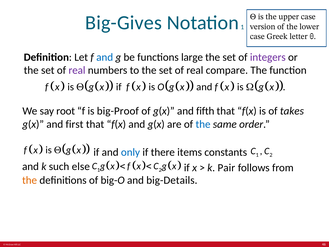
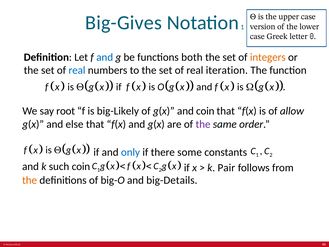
large: large -> both
integers colour: purple -> orange
real at (77, 70) colour: purple -> blue
compare: compare -> iteration
big-Proof: big-Proof -> big-Likely
and fifth: fifth -> coin
takes: takes -> allow
first: first -> else
the at (203, 124) colour: blue -> purple
items: items -> some
such else: else -> coin
